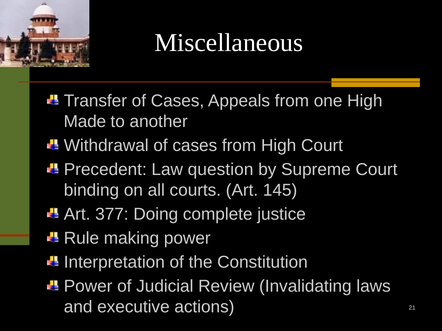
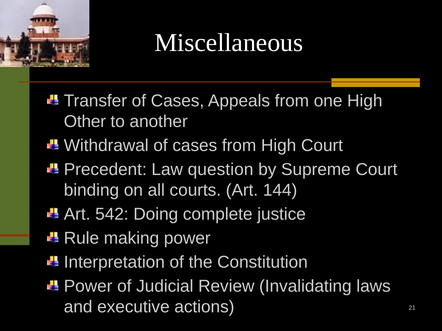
Made: Made -> Other
145: 145 -> 144
377: 377 -> 542
